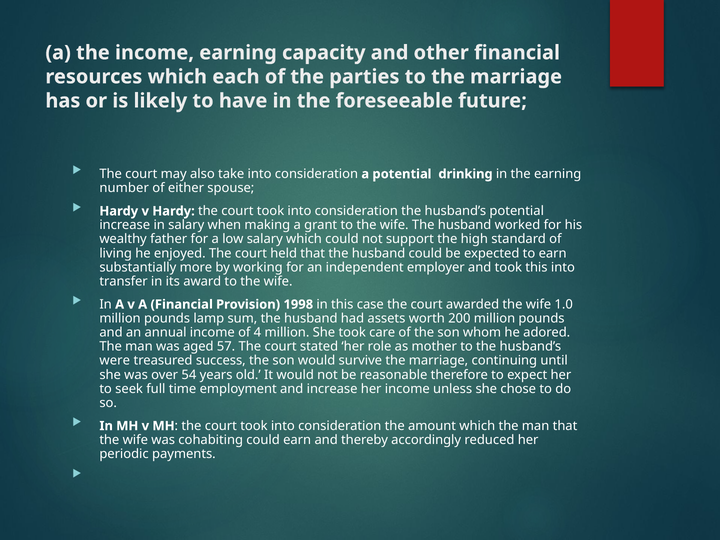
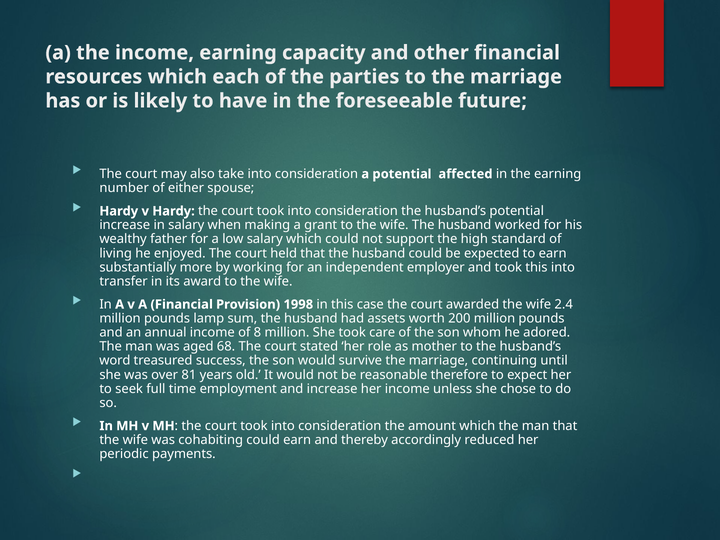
drinking: drinking -> affected
1.0: 1.0 -> 2.4
4: 4 -> 8
57: 57 -> 68
were: were -> word
54: 54 -> 81
